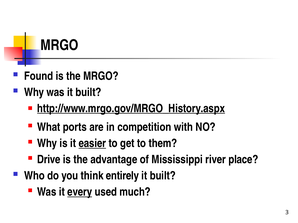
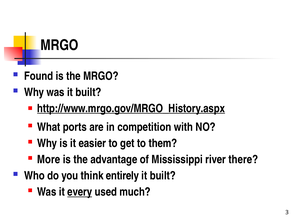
easier underline: present -> none
Drive: Drive -> More
place: place -> there
